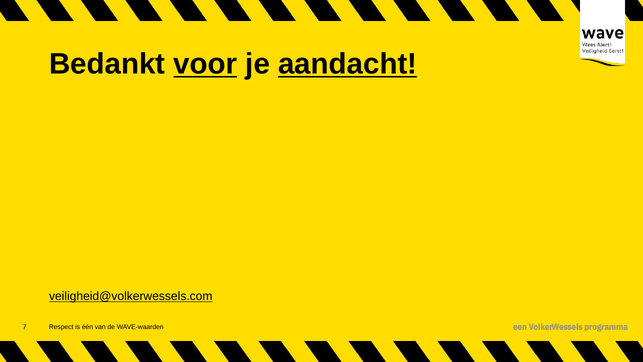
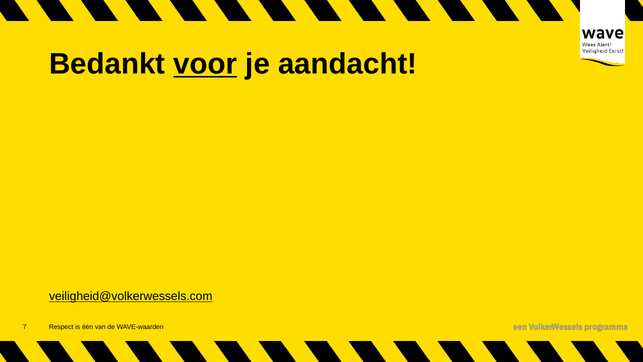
aandacht underline: present -> none
